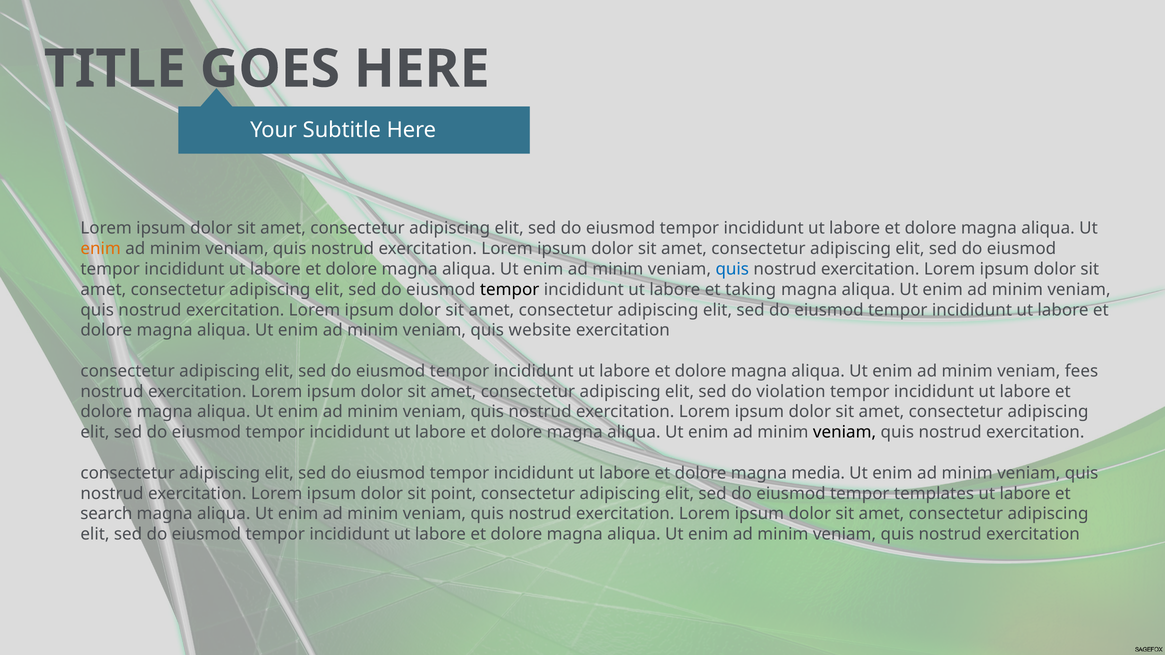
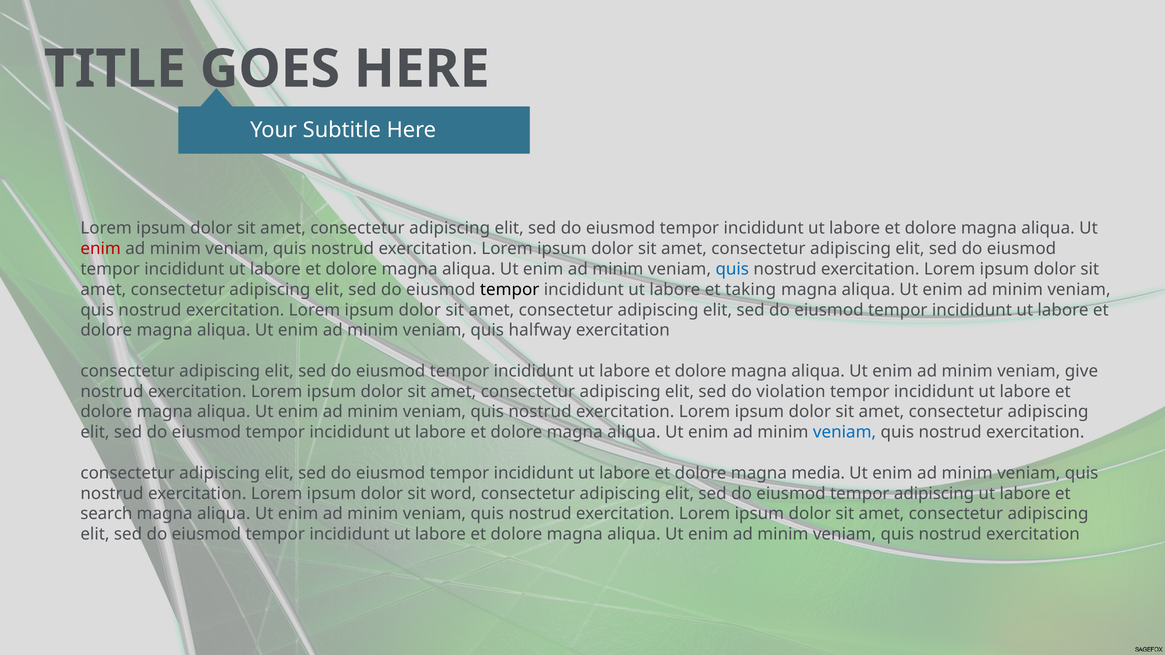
enim at (101, 249) colour: orange -> red
website: website -> halfway
fees: fees -> give
veniam at (845, 432) colour: black -> blue
point: point -> word
tempor templates: templates -> adipiscing
